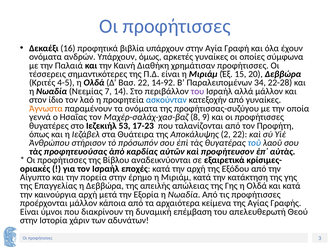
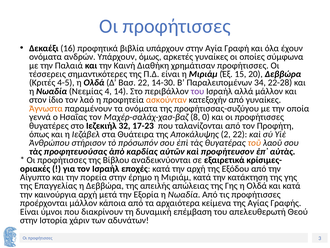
14-92: 14-92 -> 14-30
7: 7 -> 4
ασκούνταν colour: blue -> orange
9: 9 -> 0
53: 53 -> 32
τοῦ colour: blue -> orange
